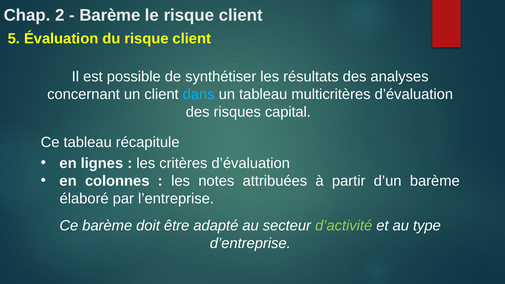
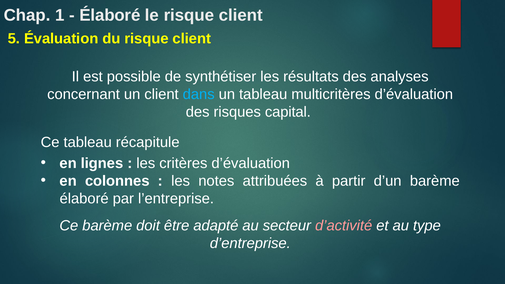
2: 2 -> 1
Barème at (110, 15): Barème -> Élaboré
d’activité colour: light green -> pink
